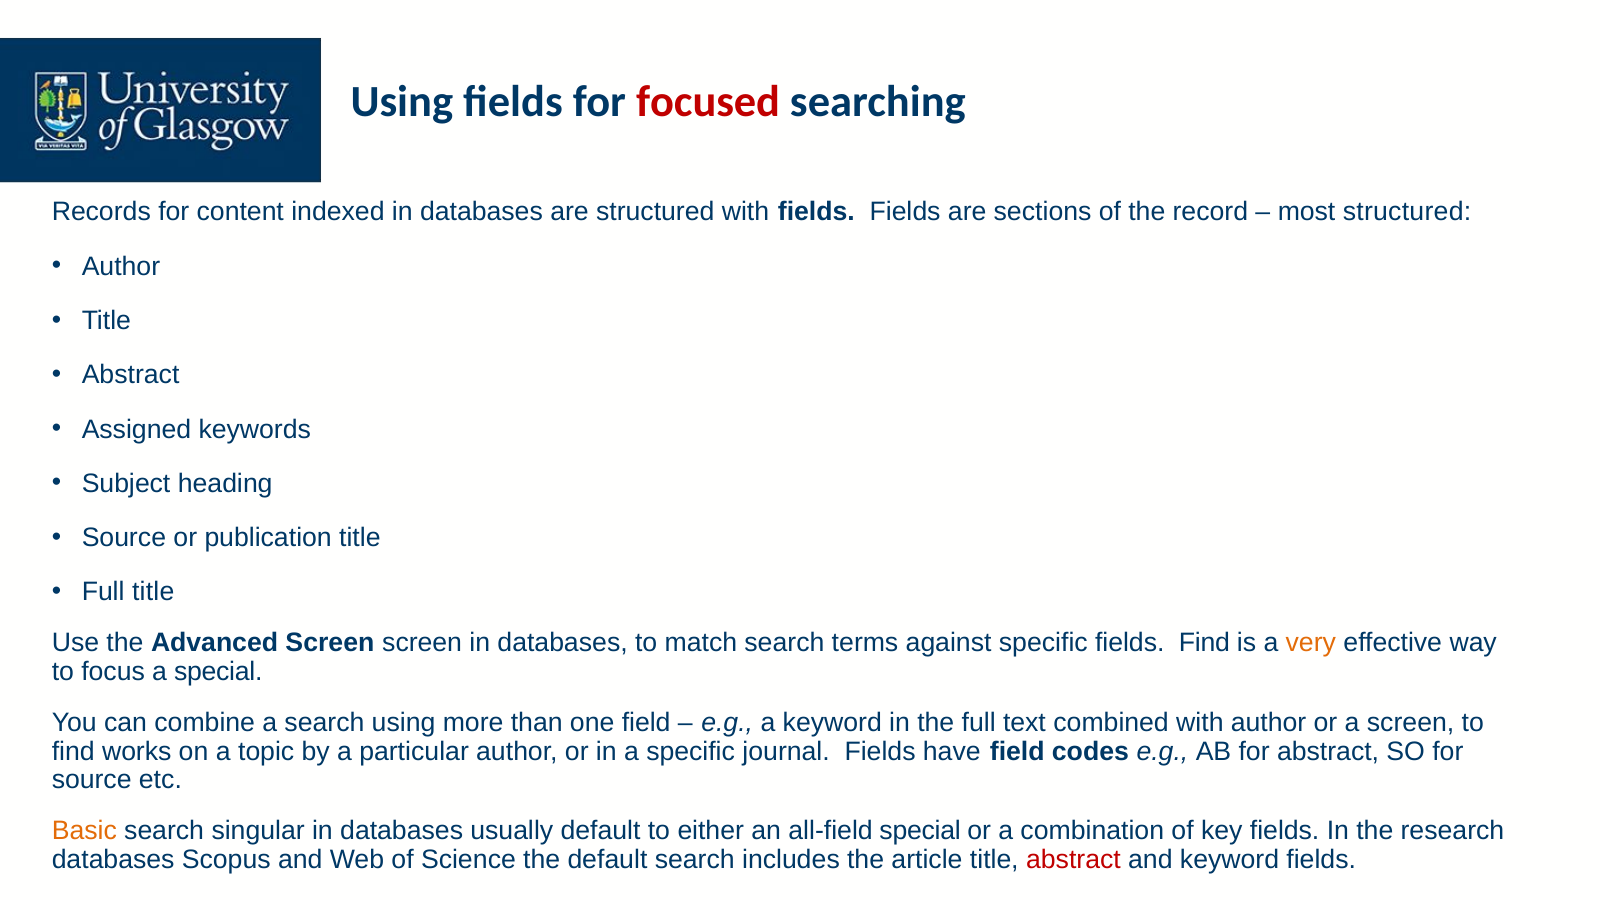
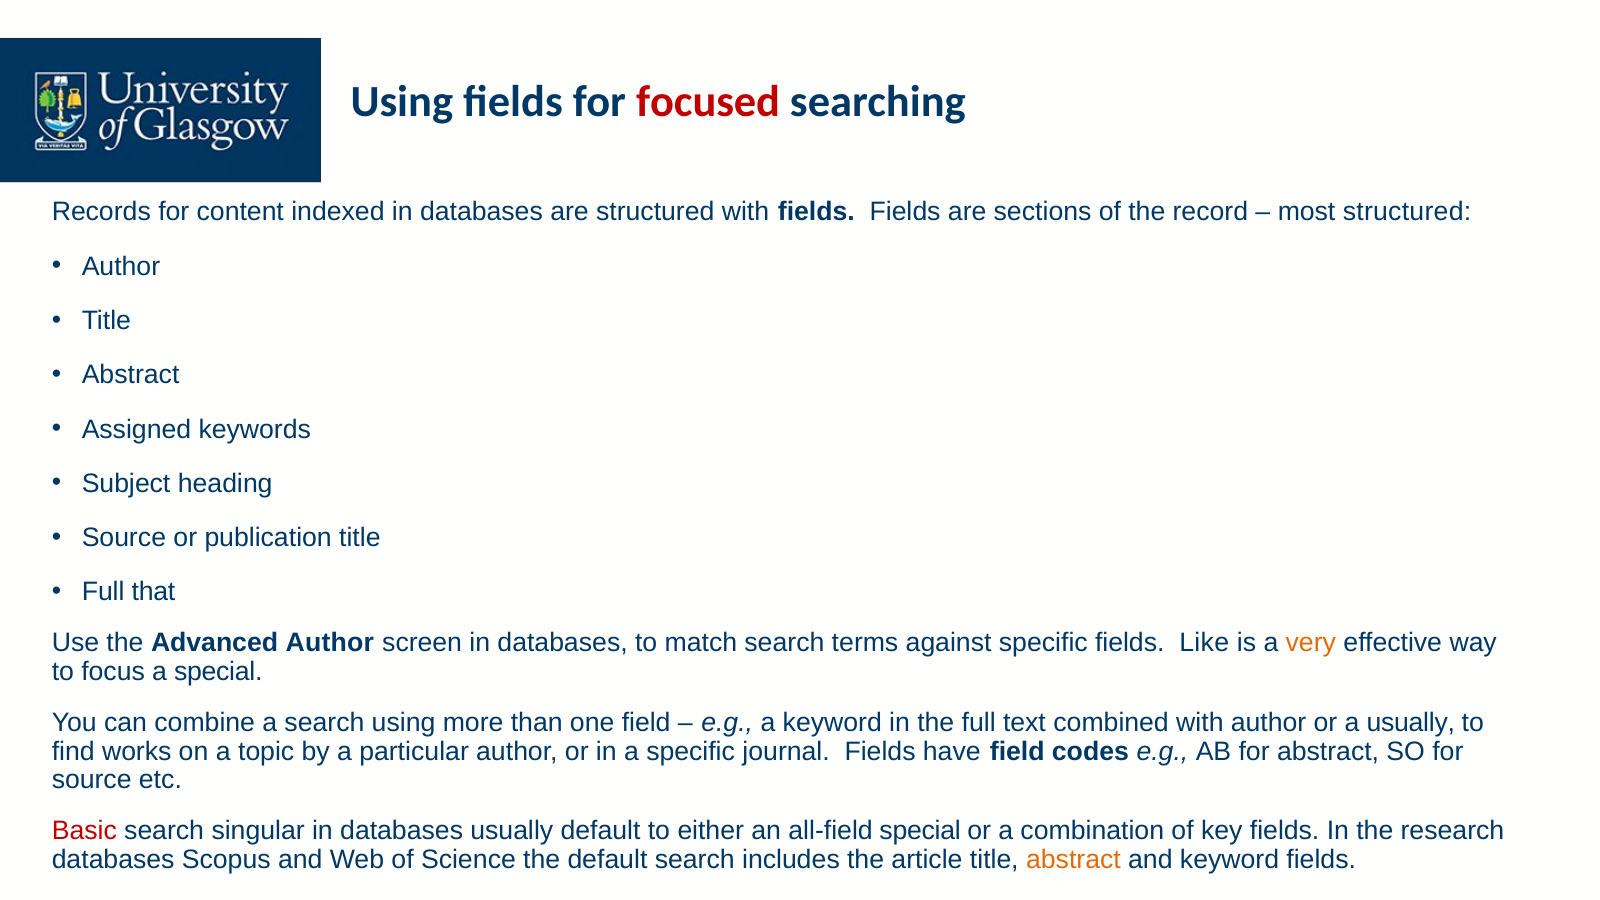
Full title: title -> that
Advanced Screen: Screen -> Author
fields Find: Find -> Like
a screen: screen -> usually
Basic colour: orange -> red
abstract at (1073, 860) colour: red -> orange
